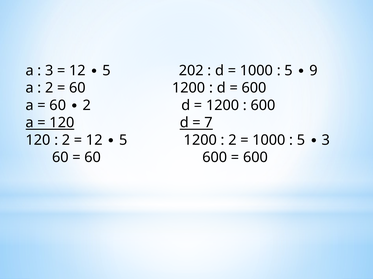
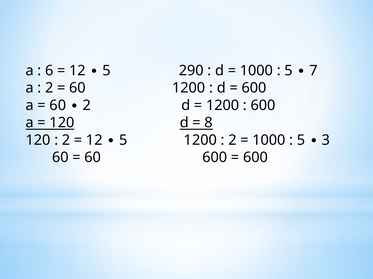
202: 202 -> 290
9: 9 -> 7
3 at (49, 71): 3 -> 6
7: 7 -> 8
